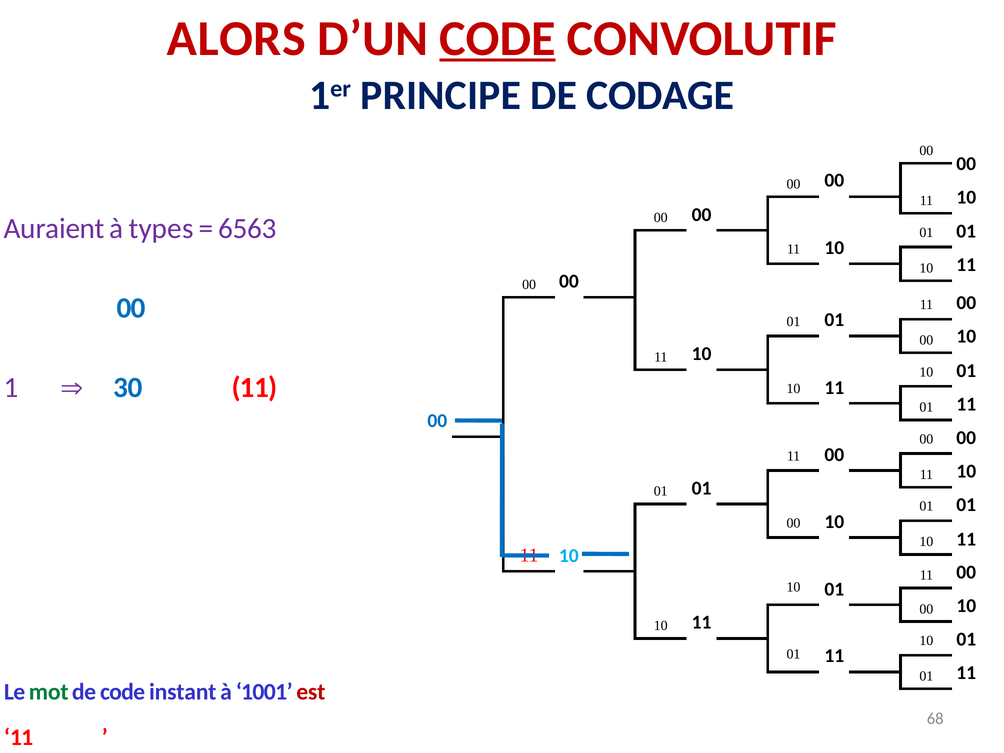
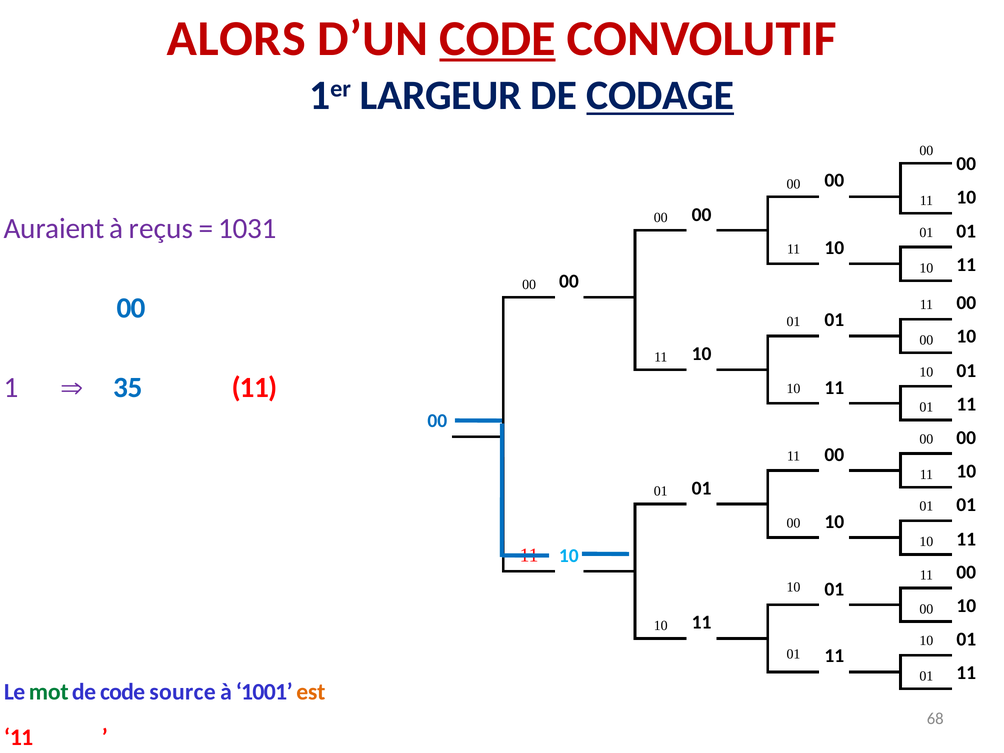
PRINCIPE: PRINCIPE -> LARGEUR
CODAGE underline: none -> present
types: types -> reçus
6563: 6563 -> 1031
30: 30 -> 35
instant: instant -> source
est colour: red -> orange
